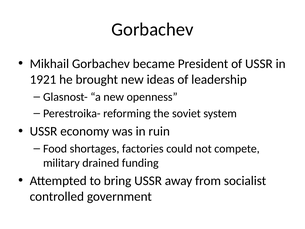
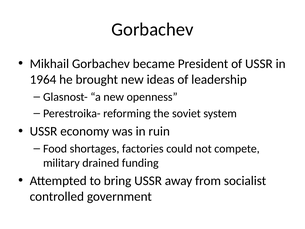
1921: 1921 -> 1964
